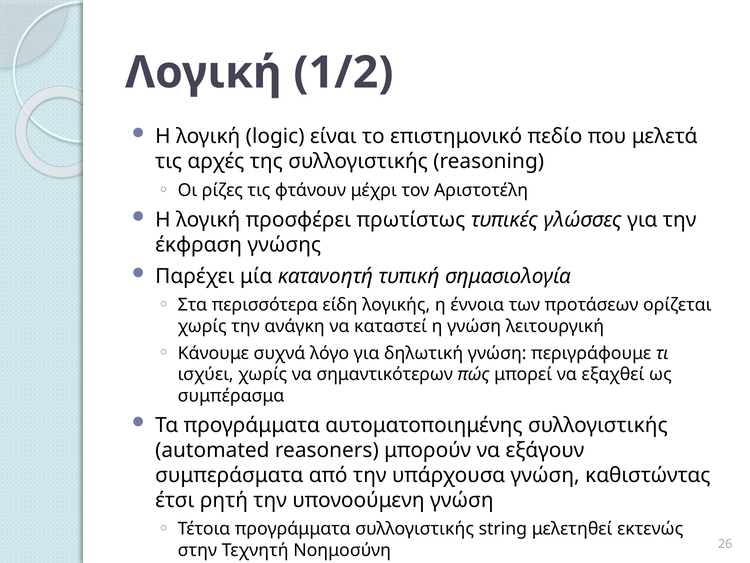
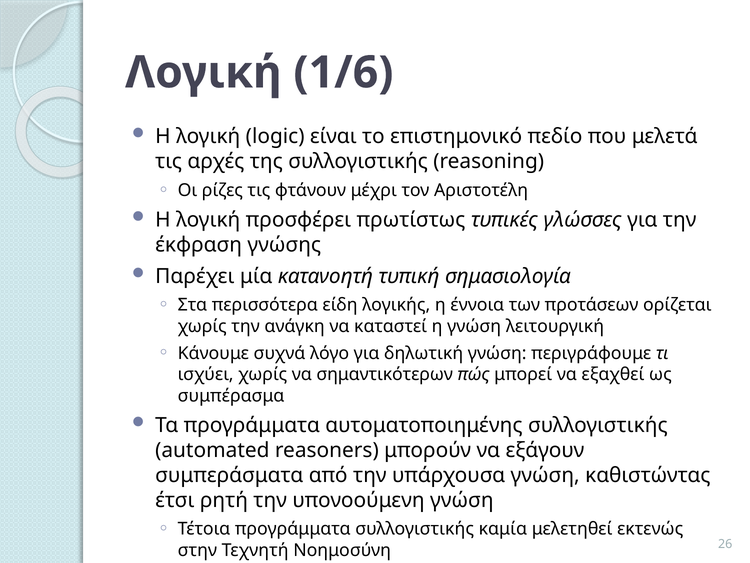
1/2: 1/2 -> 1/6
string: string -> καμία
